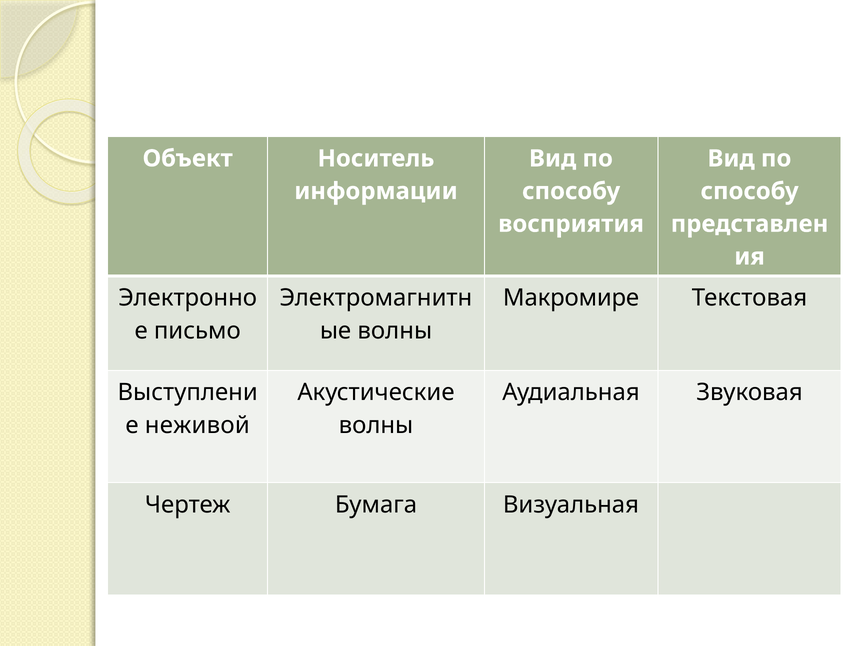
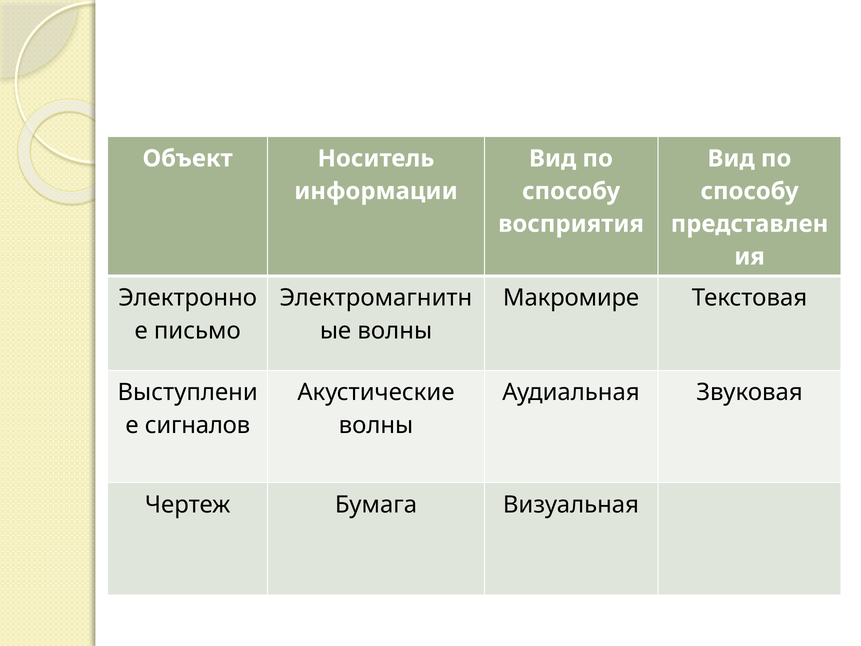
неживой: неживой -> сигналов
